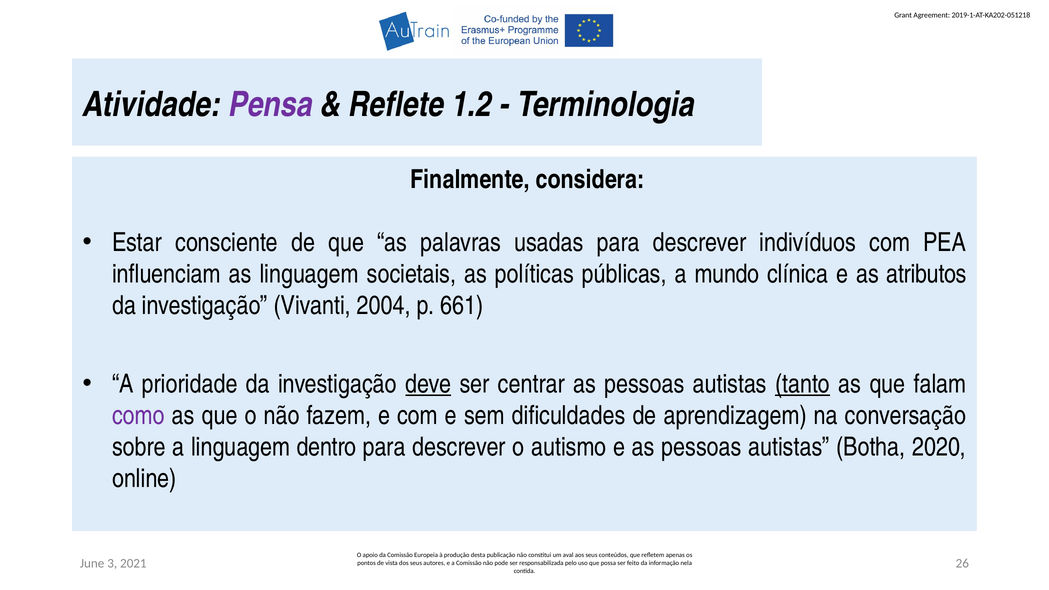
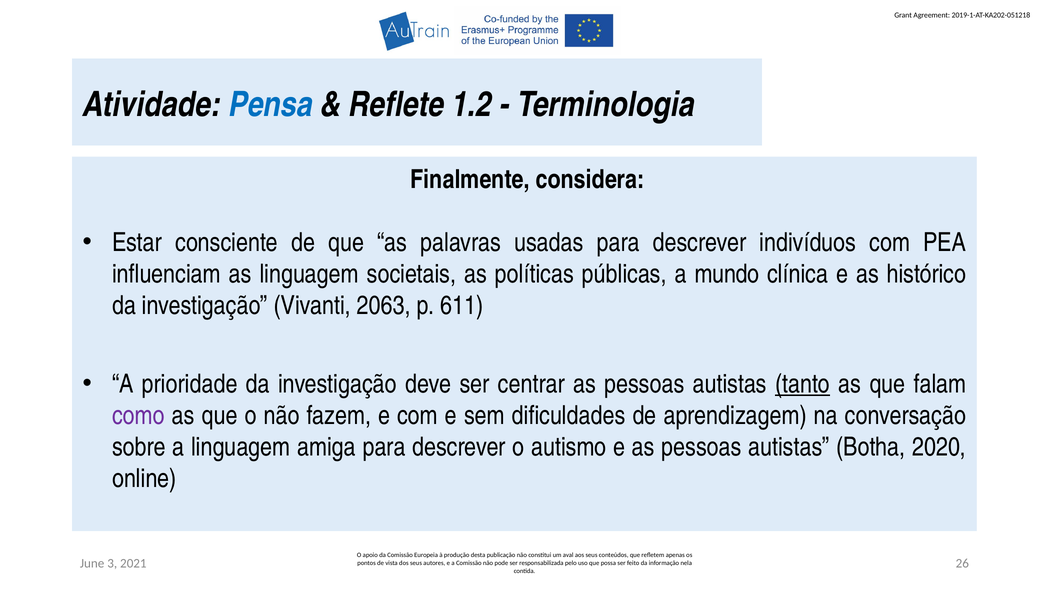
Pensa colour: purple -> blue
atributos: atributos -> histórico
2004: 2004 -> 2063
661: 661 -> 611
deve underline: present -> none
dentro: dentro -> amiga
